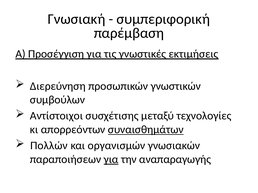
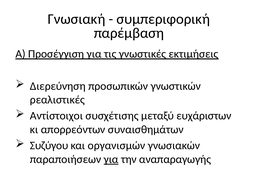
συμβούλων: συμβούλων -> ρεαλιστικές
τεχνολογίες: τεχνολογίες -> ευχάριστων
συναισθημάτων underline: present -> none
Πολλών: Πολλών -> Συζύγου
